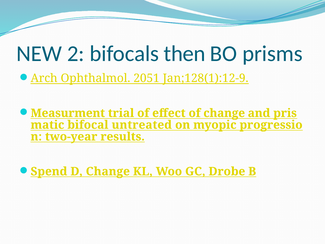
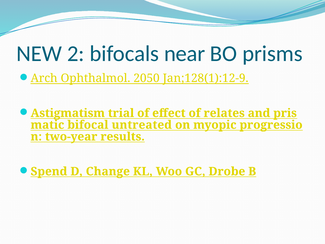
then: then -> near
2051: 2051 -> 2050
Measurment: Measurment -> Astigmatism
of change: change -> relates
